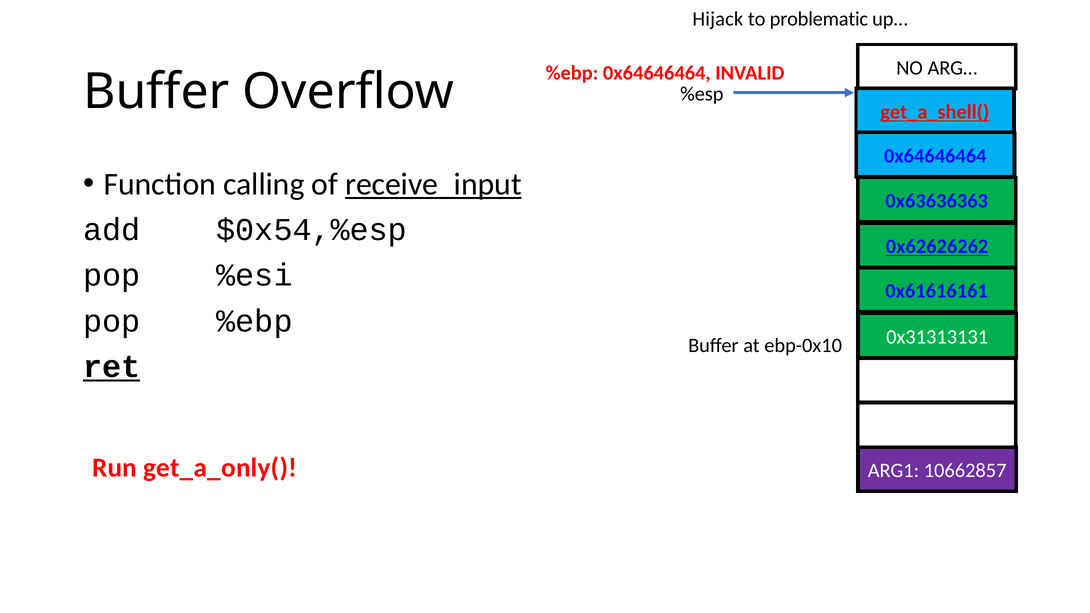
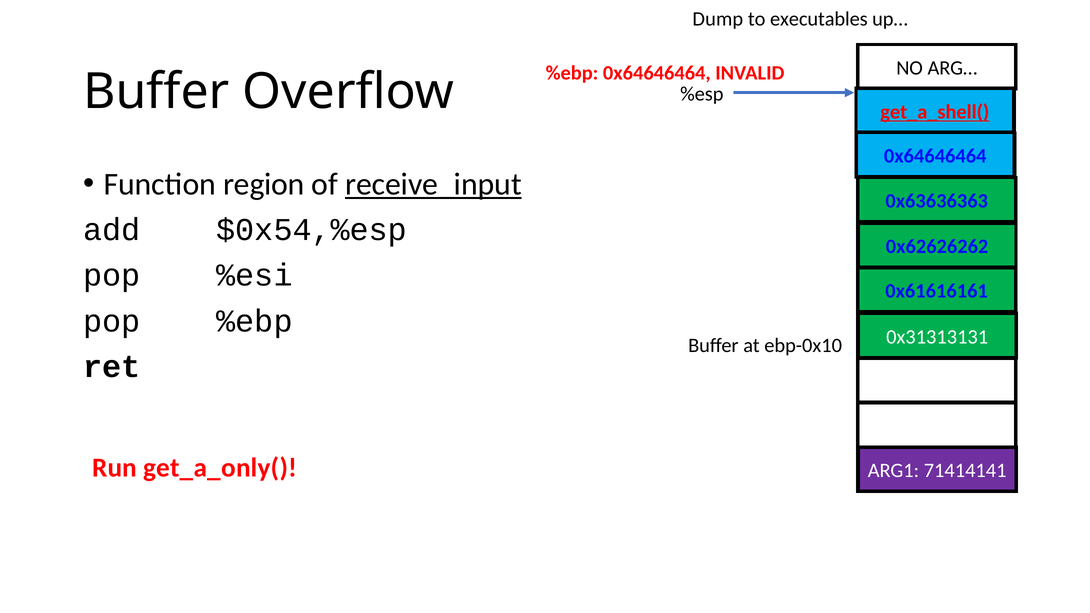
Hijack: Hijack -> Dump
problematic: problematic -> executables
calling: calling -> region
0x62626262 underline: present -> none
ret underline: present -> none
10662857: 10662857 -> 71414141
